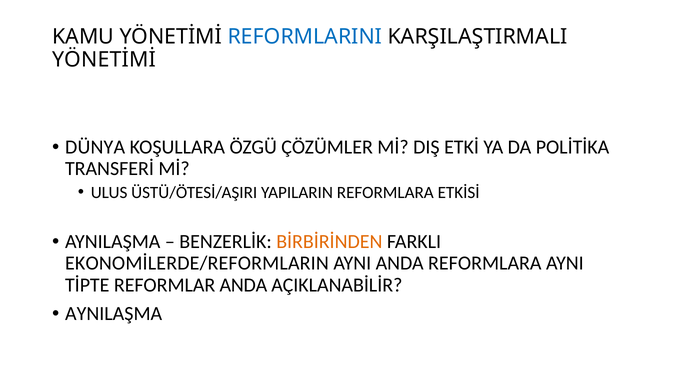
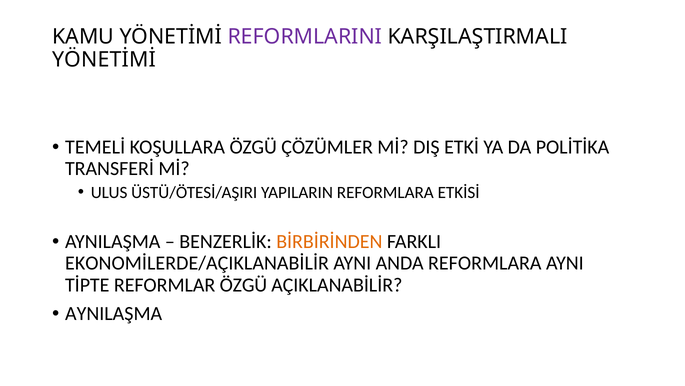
REFORMLARINI colour: blue -> purple
DÜNYA: DÜNYA -> TEMELİ
EKONOMİLERDE/REFORMLARIN: EKONOMİLERDE/REFORMLARIN -> EKONOMİLERDE/AÇIKLANABİLİR
REFORMLAR ANDA: ANDA -> ÖZGÜ
